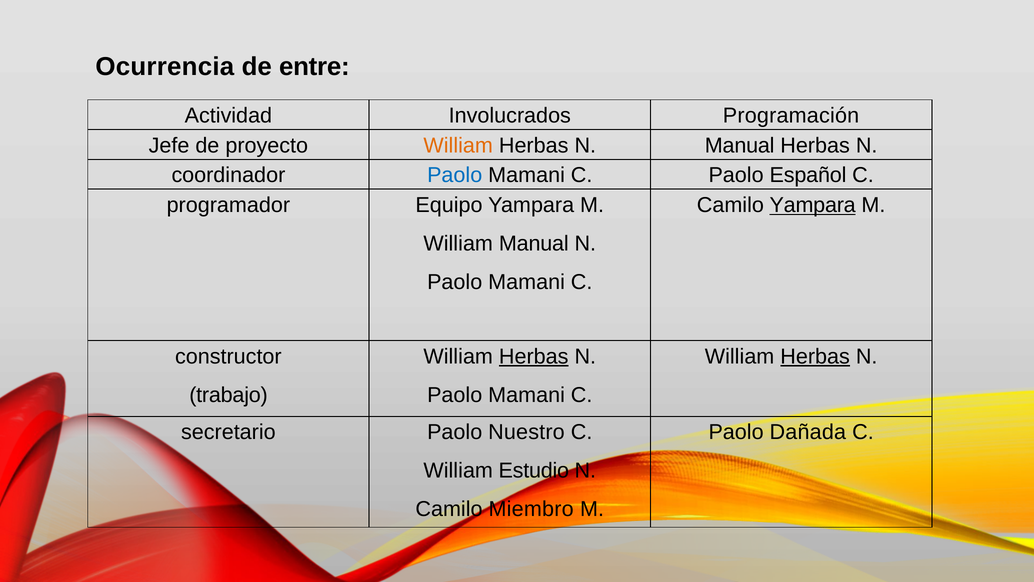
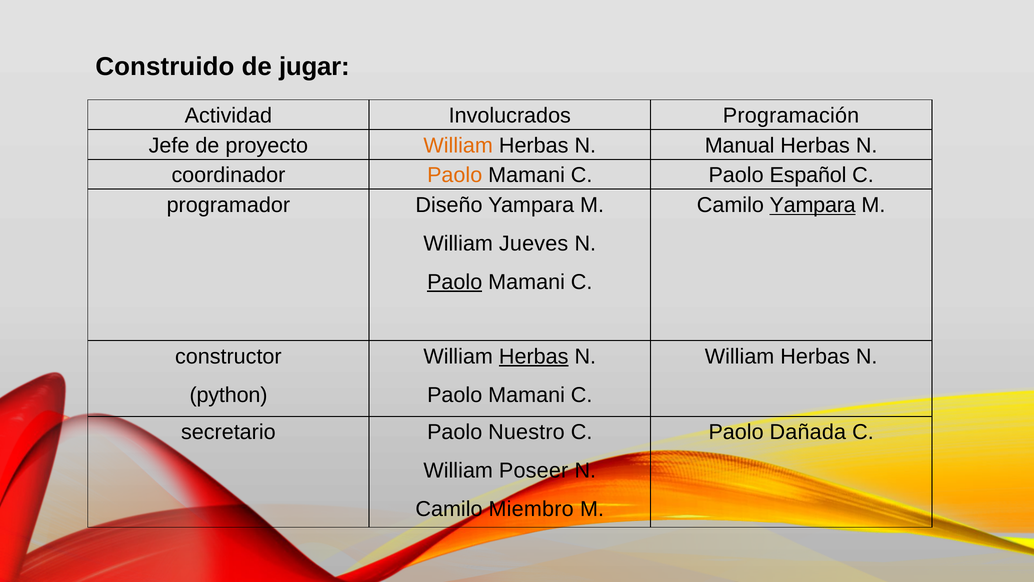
Ocurrencia: Ocurrencia -> Construido
entre: entre -> jugar
Paolo at (455, 175) colour: blue -> orange
Equipo: Equipo -> Diseño
William Manual: Manual -> Jueves
Paolo at (455, 282) underline: none -> present
Herbas at (815, 356) underline: present -> none
trabajo: trabajo -> python
Estudio: Estudio -> Poseer
